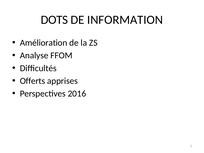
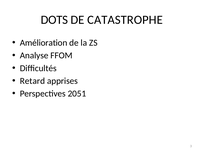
INFORMATION: INFORMATION -> CATASTROPHE
Offerts: Offerts -> Retard
2016: 2016 -> 2051
